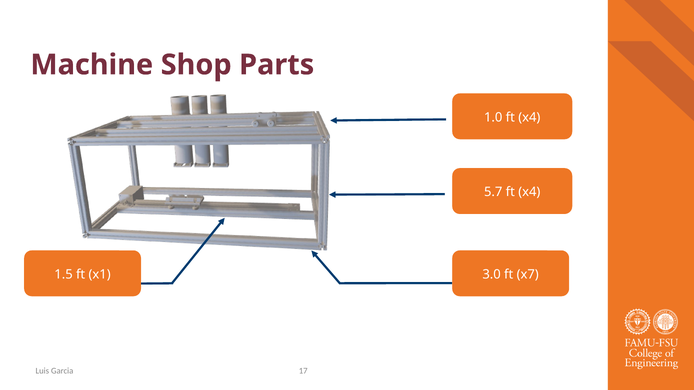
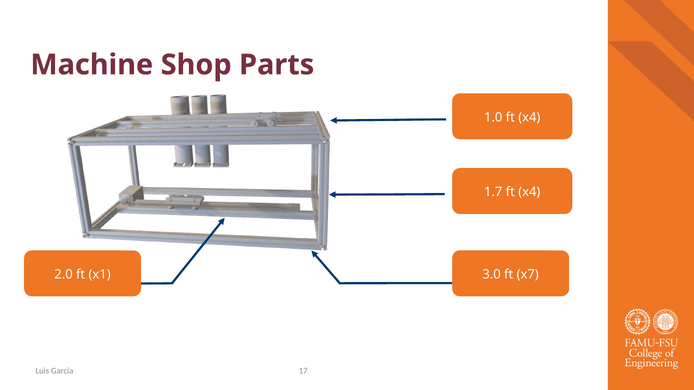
5.7: 5.7 -> 1.7
1.5: 1.5 -> 2.0
